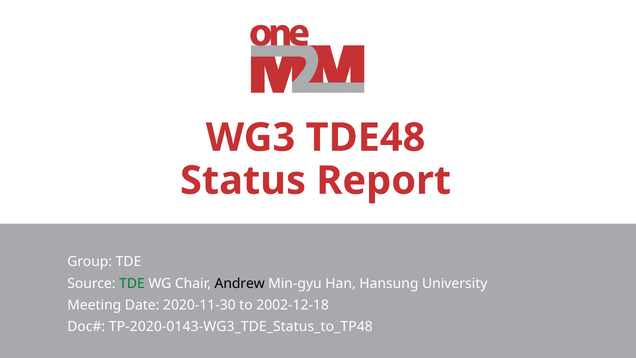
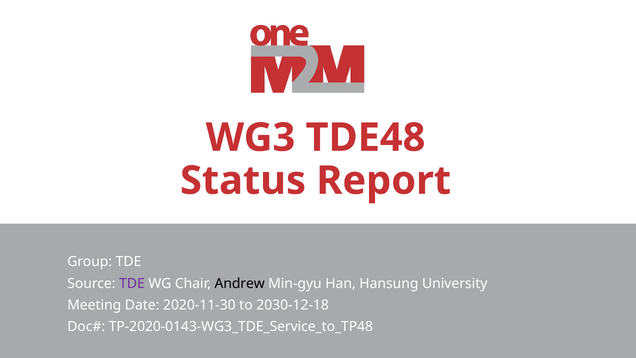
TDE at (132, 283) colour: green -> purple
2002-12-18: 2002-12-18 -> 2030-12-18
TP-2020-0143-WG3_TDE_Status_to_TP48: TP-2020-0143-WG3_TDE_Status_to_TP48 -> TP-2020-0143-WG3_TDE_Service_to_TP48
